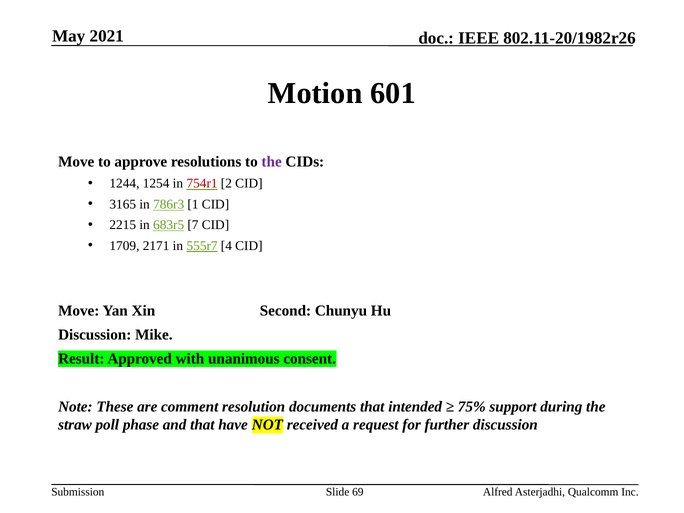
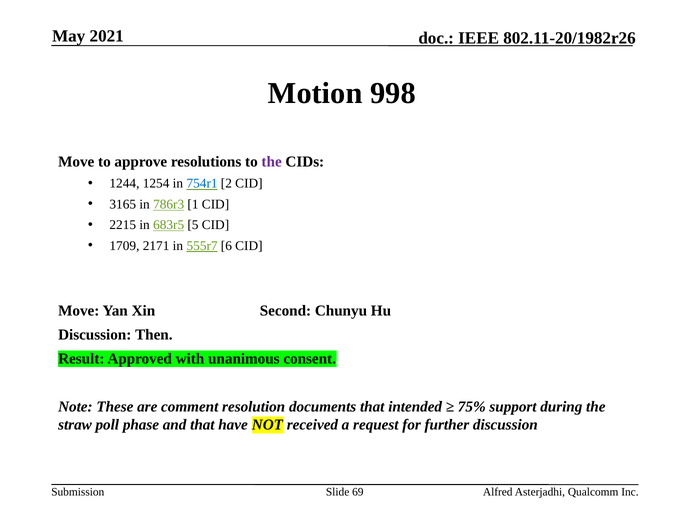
601: 601 -> 998
754r1 colour: red -> blue
7: 7 -> 5
4: 4 -> 6
Mike: Mike -> Then
